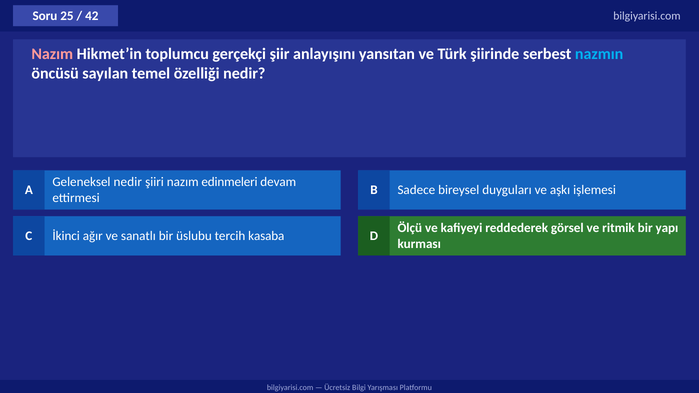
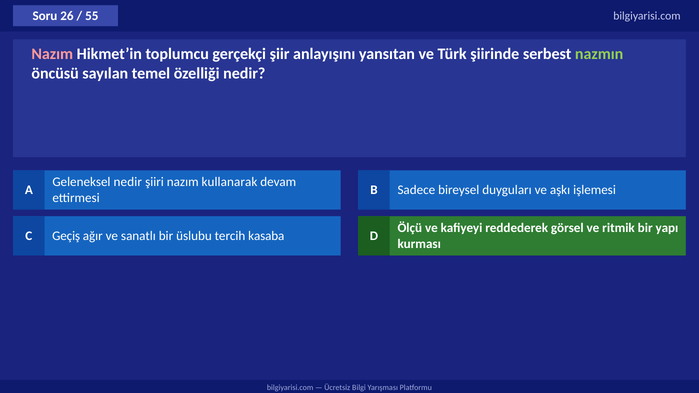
25: 25 -> 26
42: 42 -> 55
nazmın colour: light blue -> light green
edinmeleri: edinmeleri -> kullanarak
İkinci: İkinci -> Geçiş
